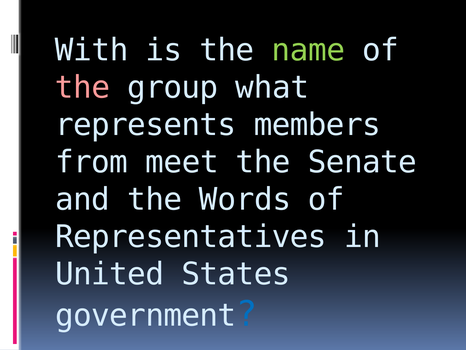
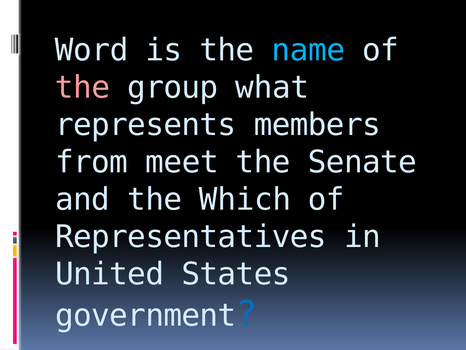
With: With -> Word
name colour: light green -> light blue
Words: Words -> Which
